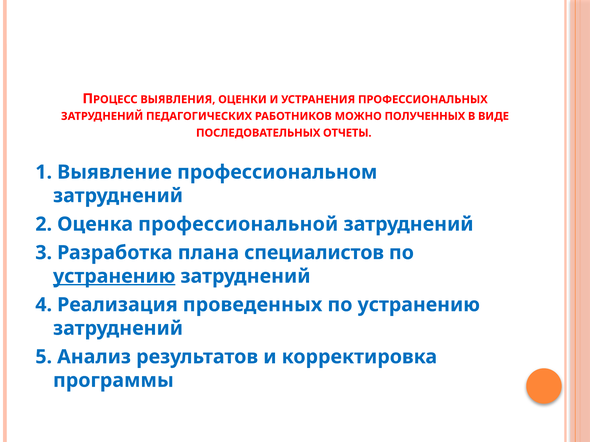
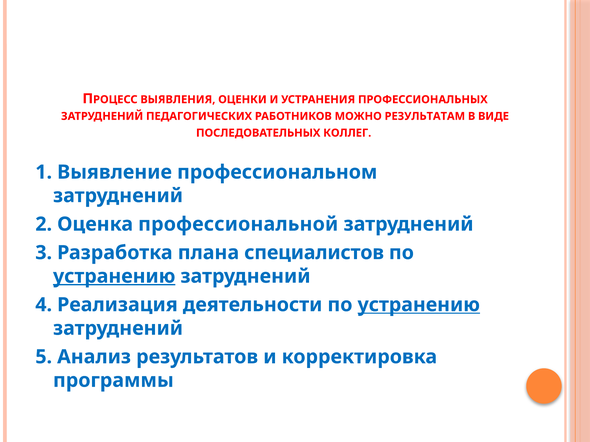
ПОЛУЧЕННЫХ: ПОЛУЧЕННЫХ -> РЕЗУЛЬТАТАМ
ОТЧЕТЫ: ОТЧЕТЫ -> КОЛЛЕГ
проведенных: проведенных -> деятельности
устранению at (419, 305) underline: none -> present
